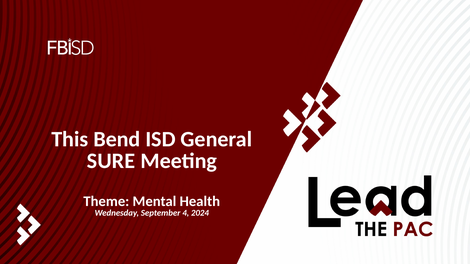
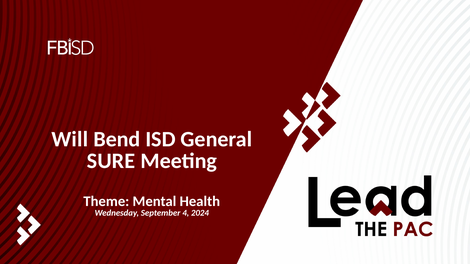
This: This -> Will
